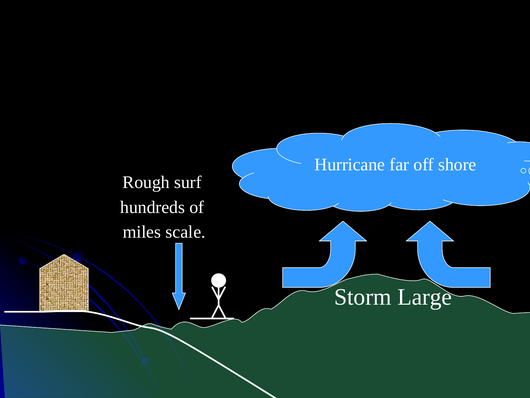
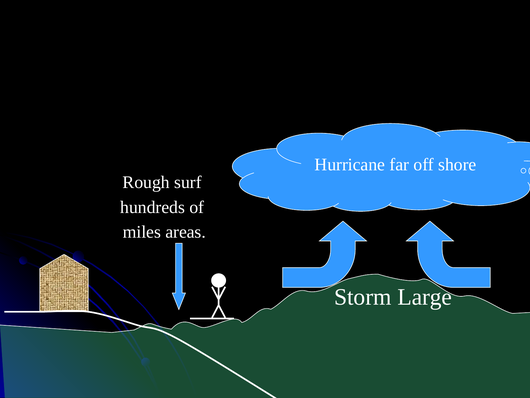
scale: scale -> areas
